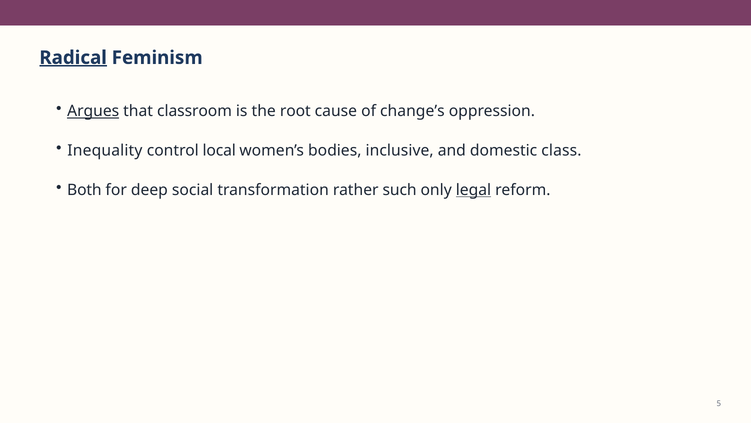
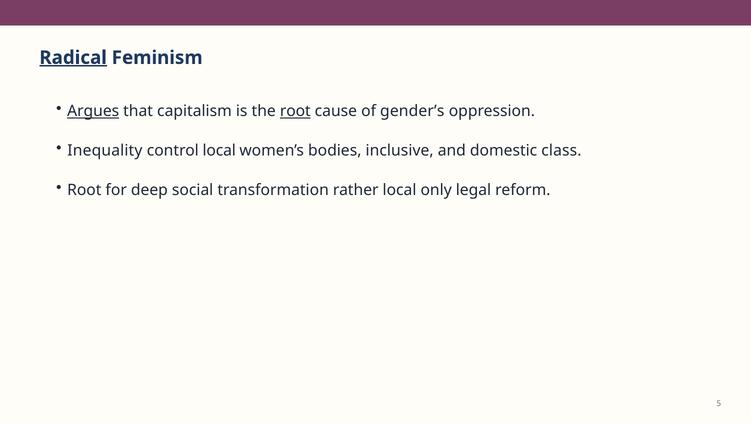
classroom: classroom -> capitalism
root at (295, 111) underline: none -> present
change’s: change’s -> gender’s
Both at (84, 190): Both -> Root
rather such: such -> local
legal underline: present -> none
